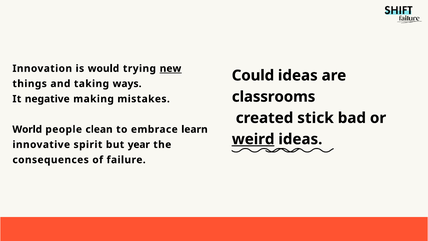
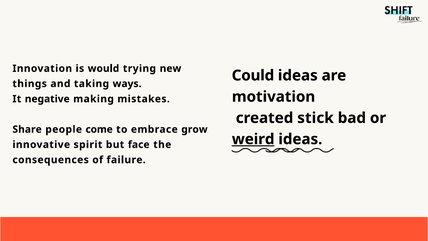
new underline: present -> none
classrooms: classrooms -> motivation
World: World -> Share
clean: clean -> come
learn: learn -> grow
year: year -> face
